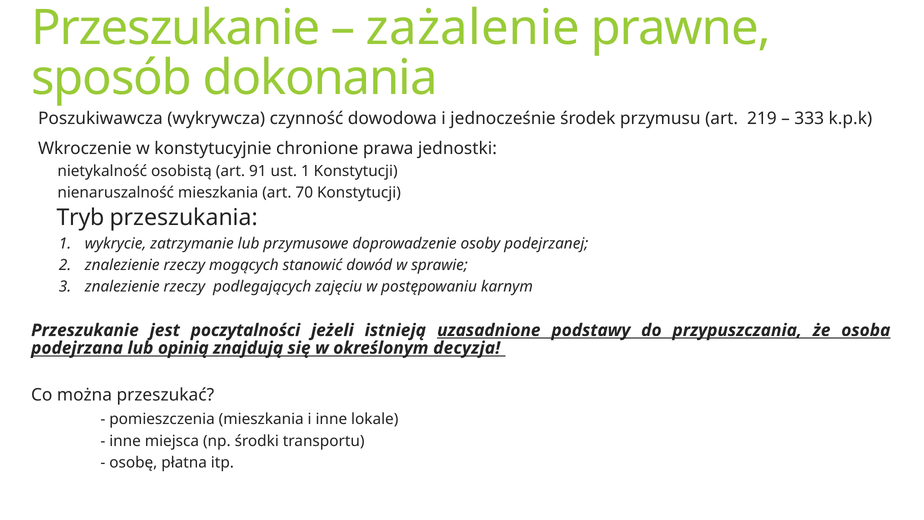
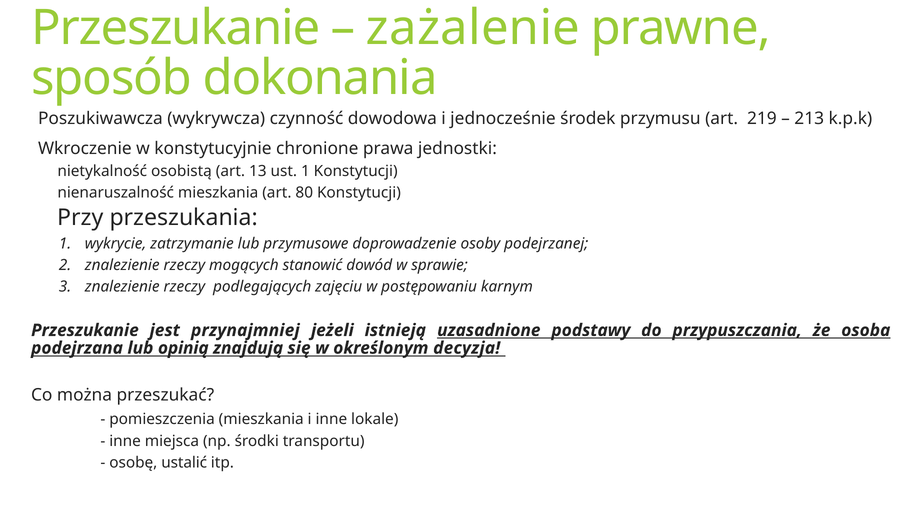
333: 333 -> 213
91: 91 -> 13
70: 70 -> 80
Tryb: Tryb -> Przy
poczytalności: poczytalności -> przynajmniej
płatna: płatna -> ustalić
